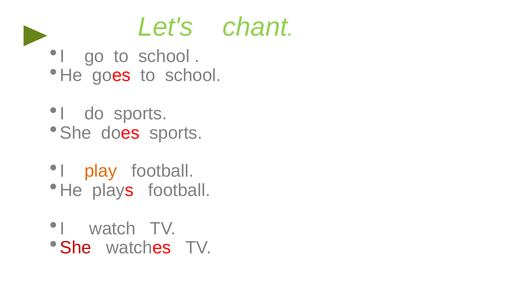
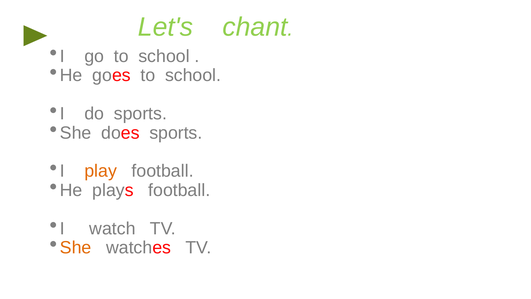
She at (76, 247) colour: red -> orange
